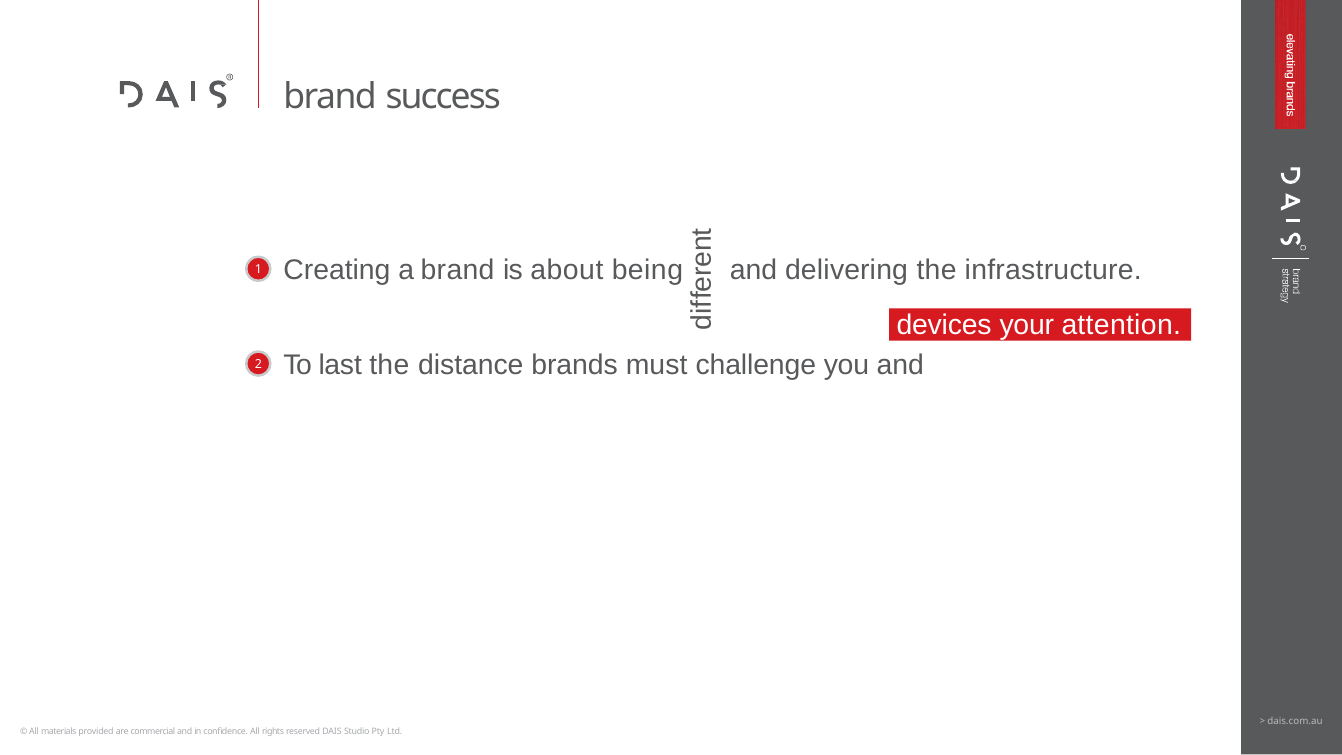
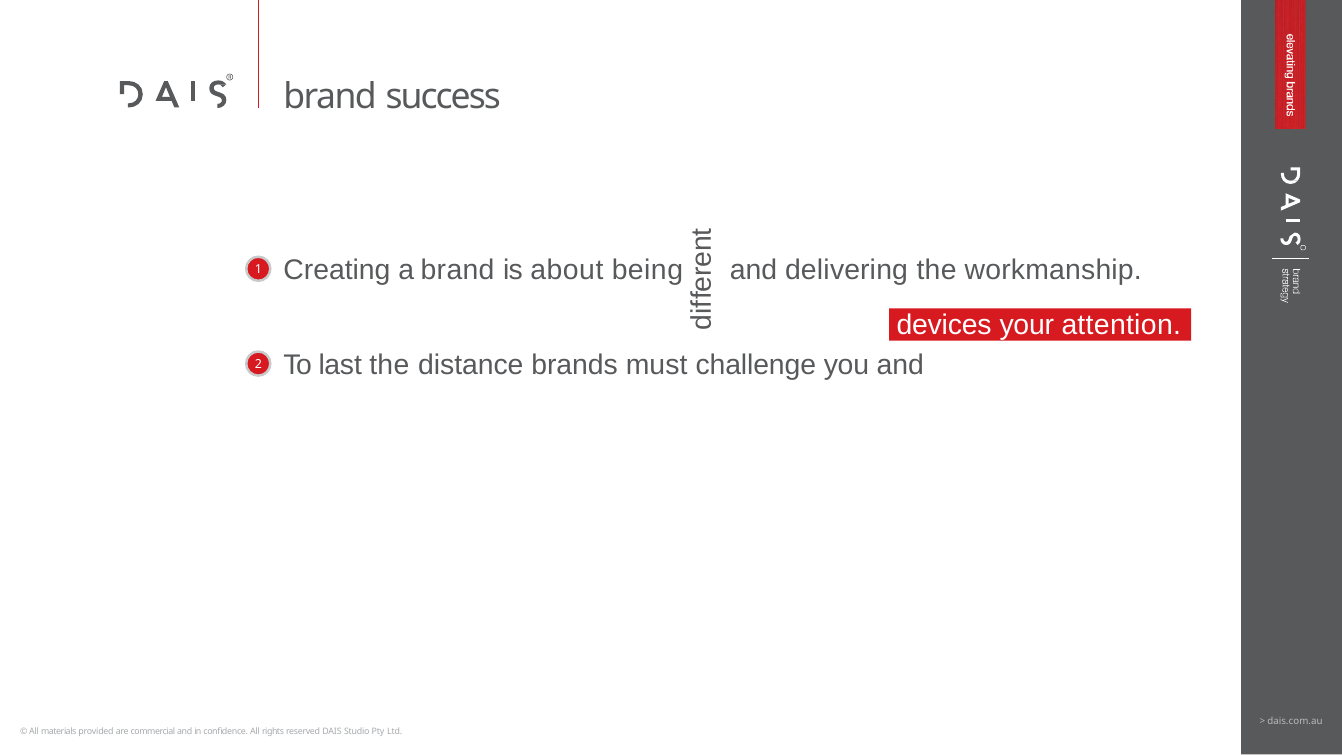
infrastructure: infrastructure -> workmanship
